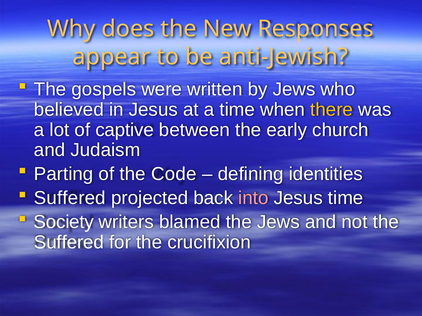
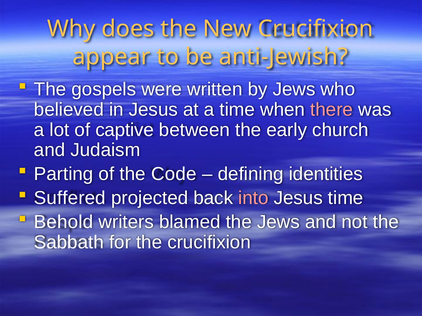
New Responses: Responses -> Crucifixion
there colour: yellow -> pink
Society: Society -> Behold
Suffered at (69, 243): Suffered -> Sabbath
